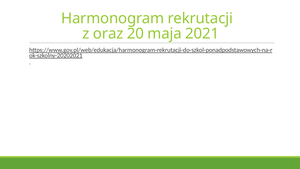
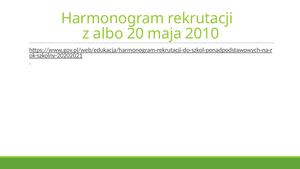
oraz: oraz -> albo
2021: 2021 -> 2010
